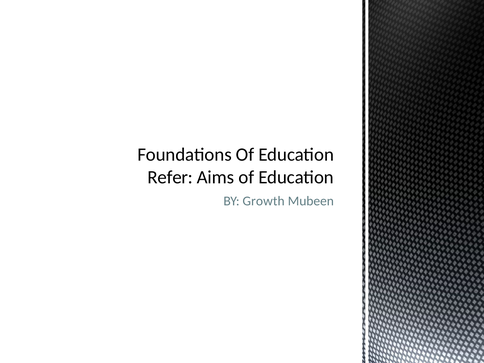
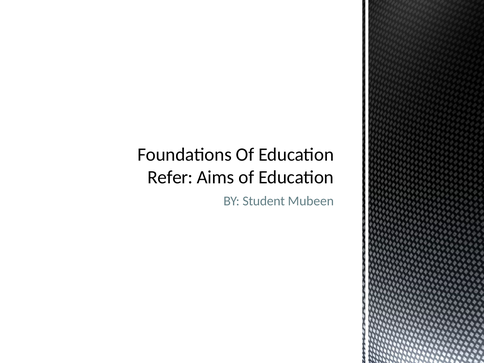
Growth: Growth -> Student
